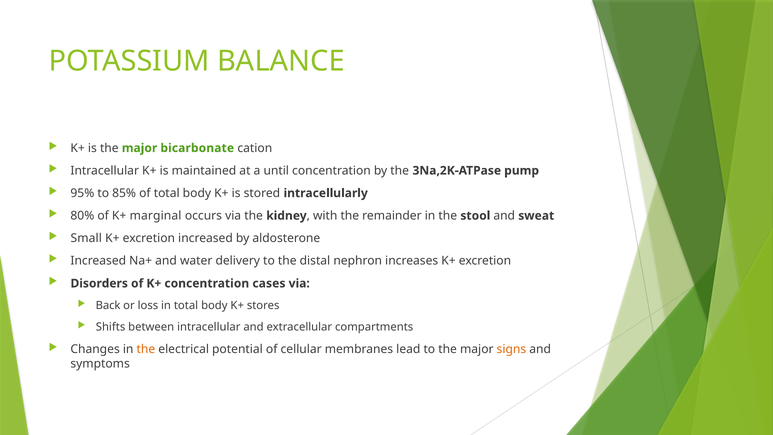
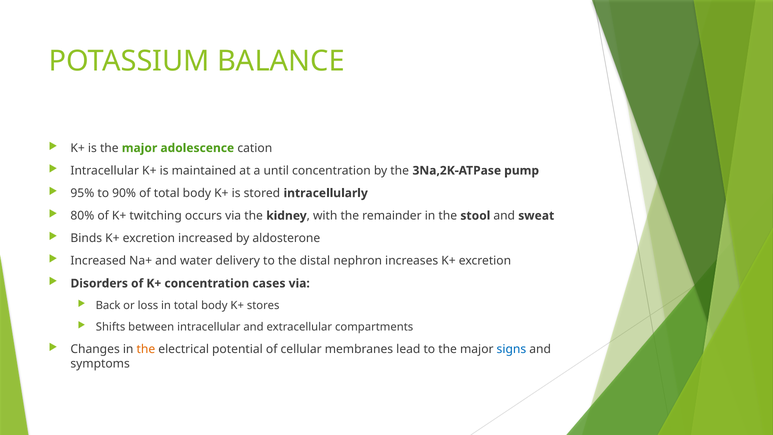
bicarbonate: bicarbonate -> adolescence
85%: 85% -> 90%
marginal: marginal -> twitching
Small: Small -> Binds
signs colour: orange -> blue
